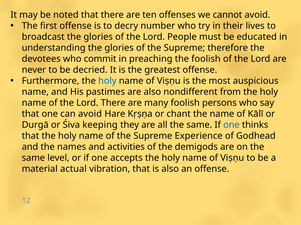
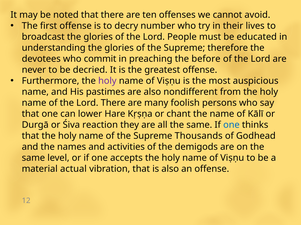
the foolish: foolish -> before
holy at (107, 81) colour: blue -> purple
can avoid: avoid -> lower
keeping: keeping -> reaction
Experience: Experience -> Thousands
